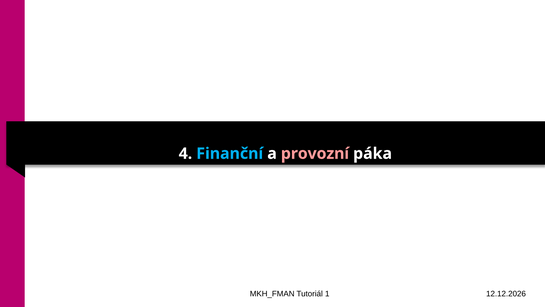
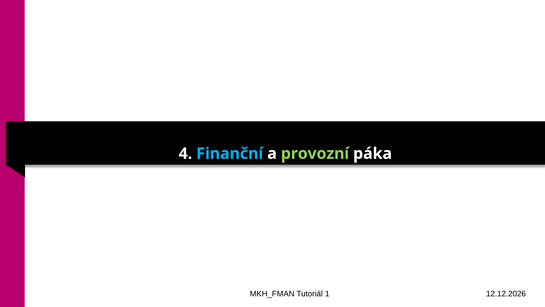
provozní colour: pink -> light green
